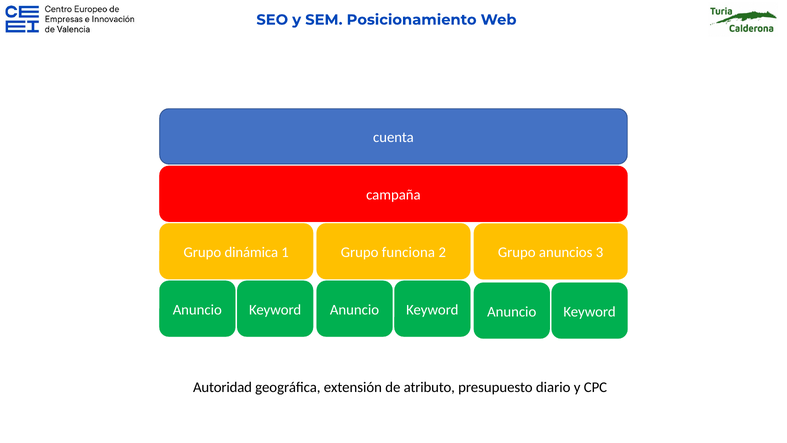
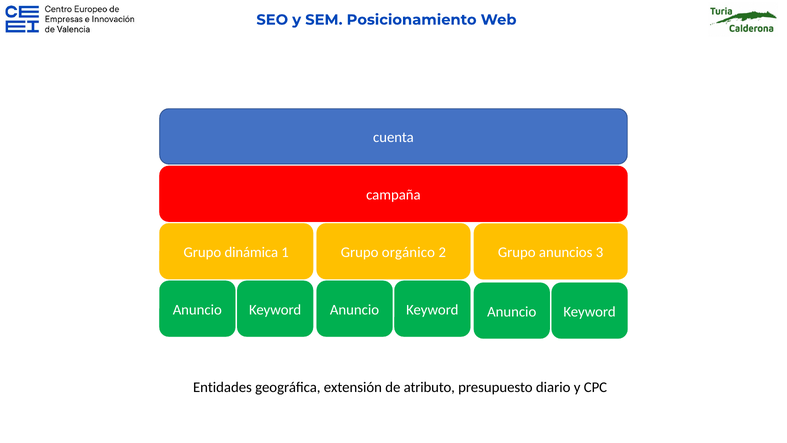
funciona: funciona -> orgánico
Autoridad: Autoridad -> Entidades
